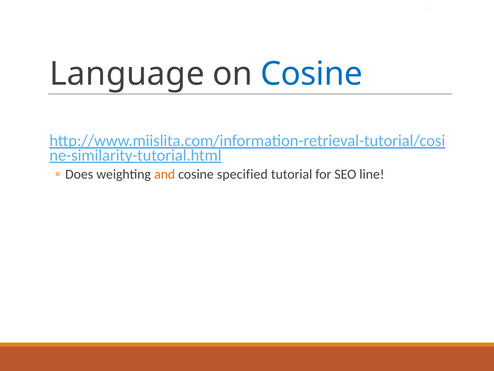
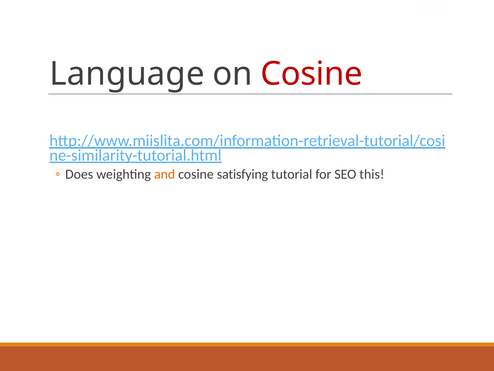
Cosine at (312, 74) colour: blue -> red
specified: specified -> satisfying
line: line -> this
